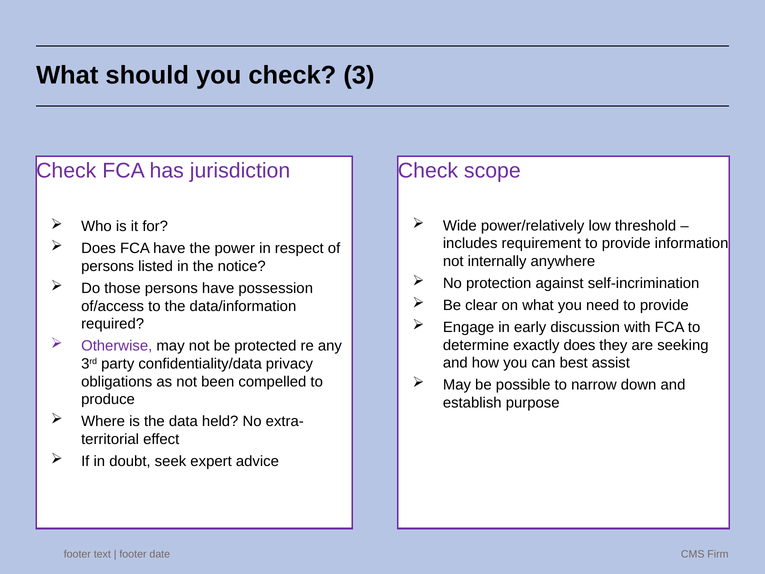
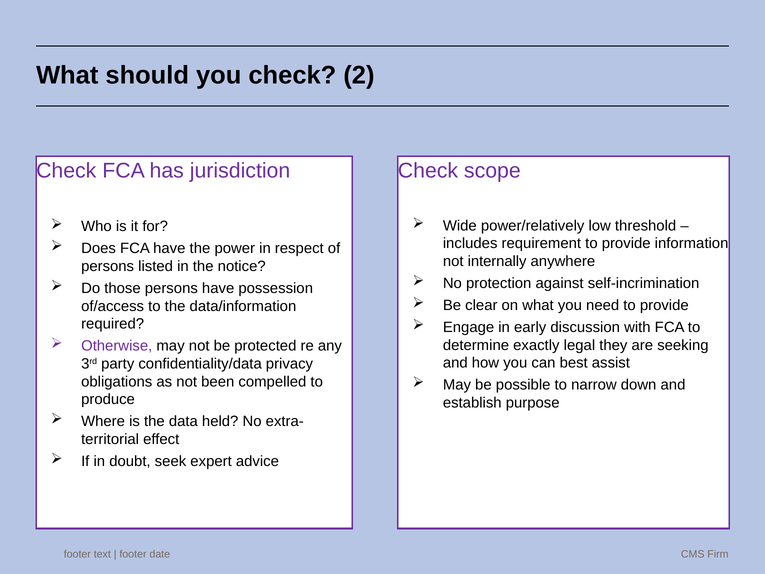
3: 3 -> 2
exactly does: does -> legal
